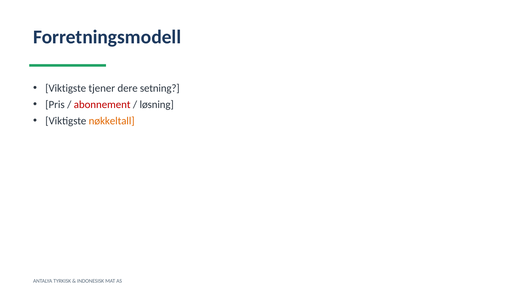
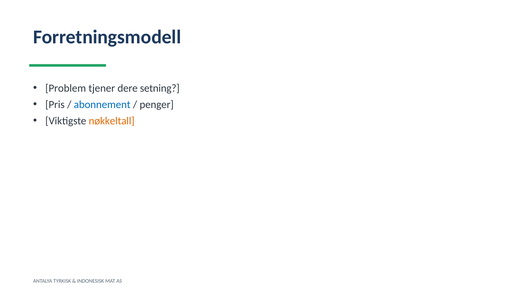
Viktigste at (66, 88): Viktigste -> Problem
abonnement colour: red -> blue
løsning: løsning -> penger
